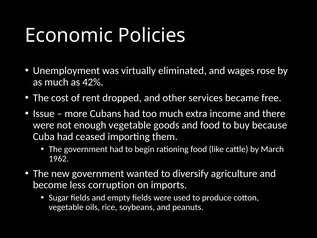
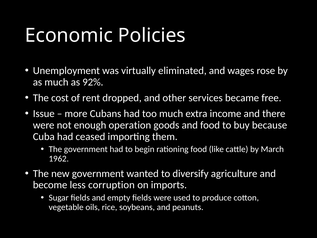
42%: 42% -> 92%
enough vegetable: vegetable -> operation
